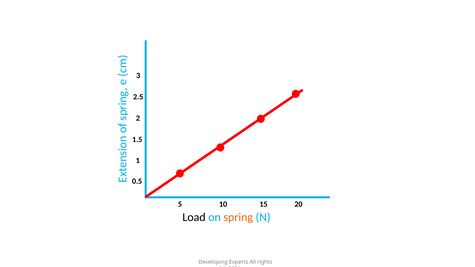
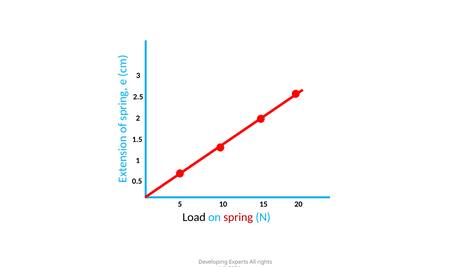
spring colour: orange -> red
